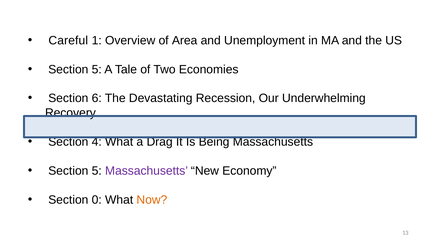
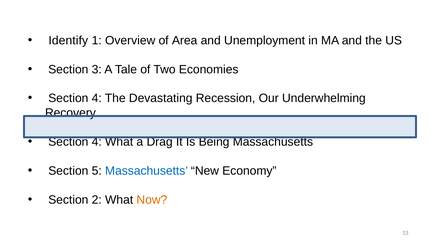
Careful: Careful -> Identify
5 at (97, 69): 5 -> 3
6 at (97, 98): 6 -> 4
Massachusetts at (147, 171) colour: purple -> blue
0: 0 -> 2
